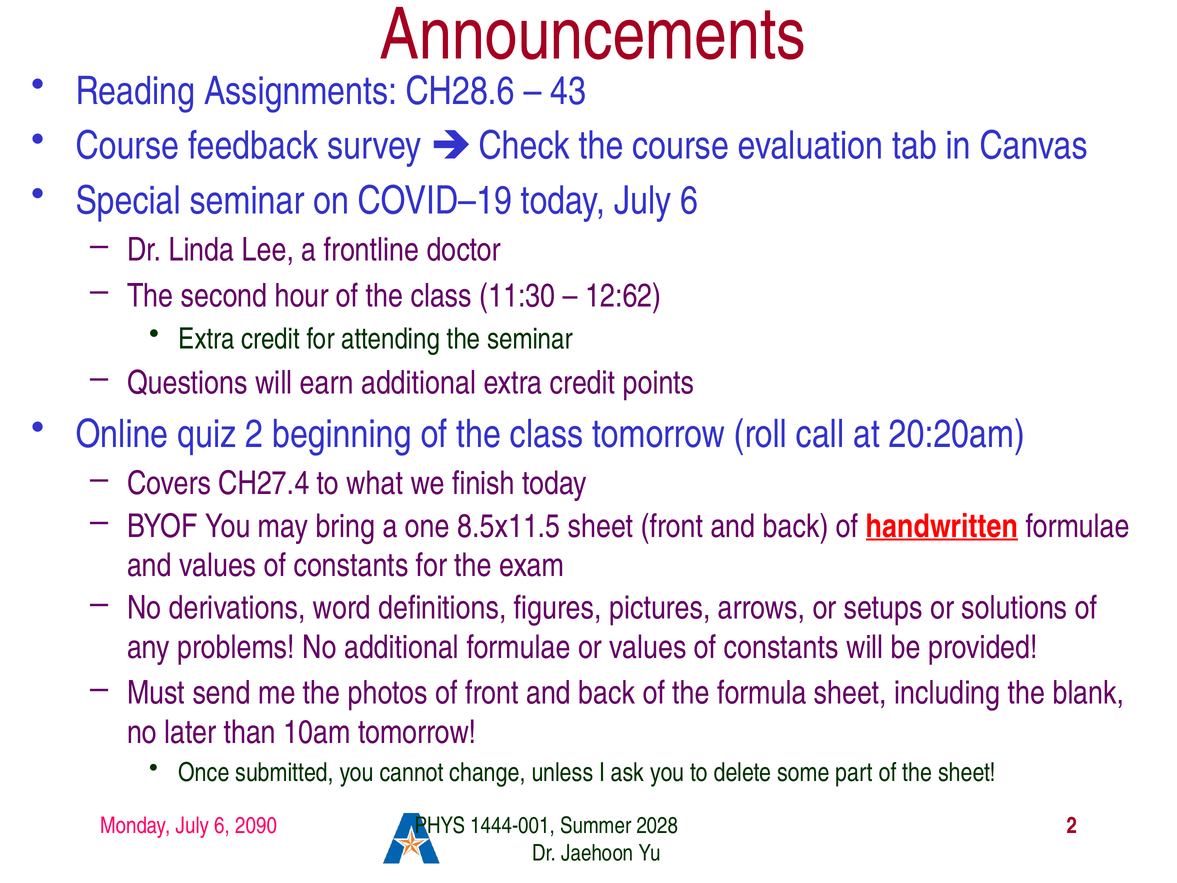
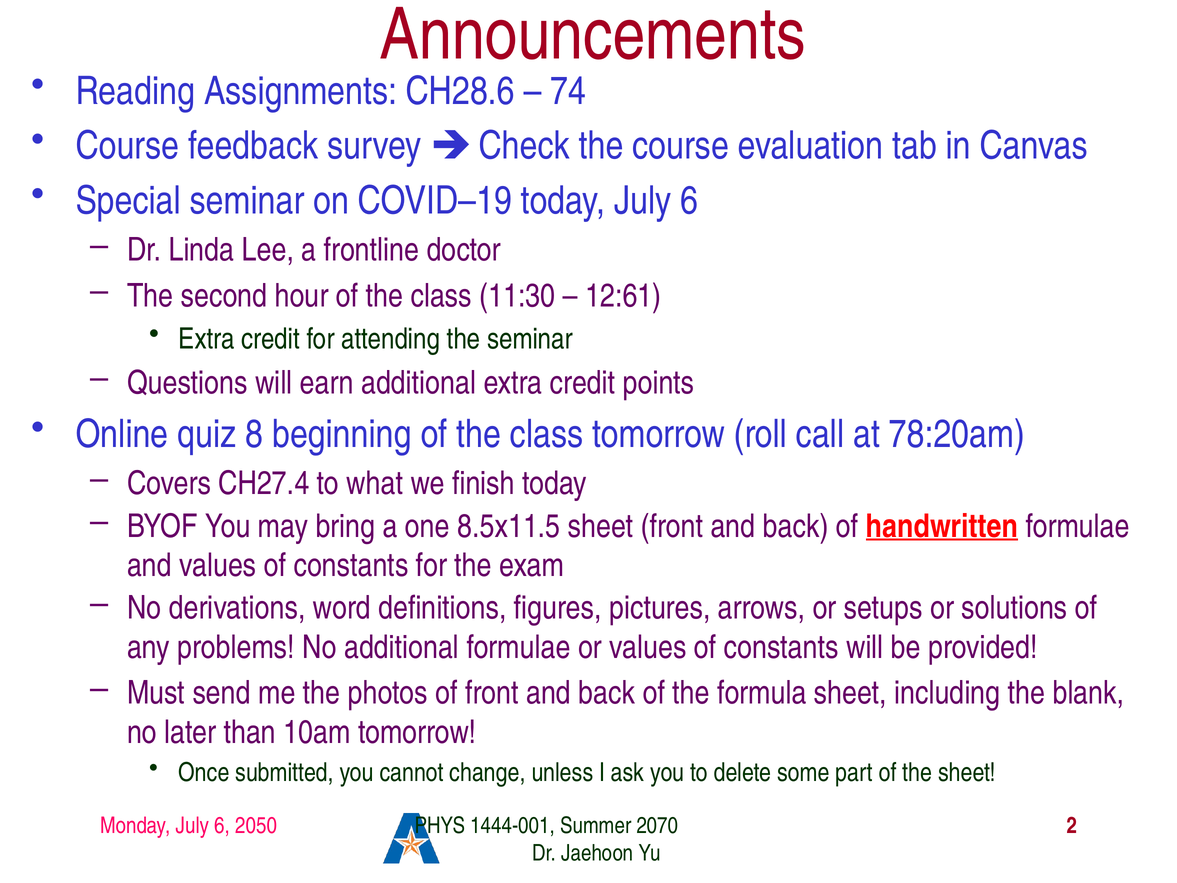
43: 43 -> 74
12:62: 12:62 -> 12:61
quiz 2: 2 -> 8
20:20am: 20:20am -> 78:20am
2090: 2090 -> 2050
2028: 2028 -> 2070
